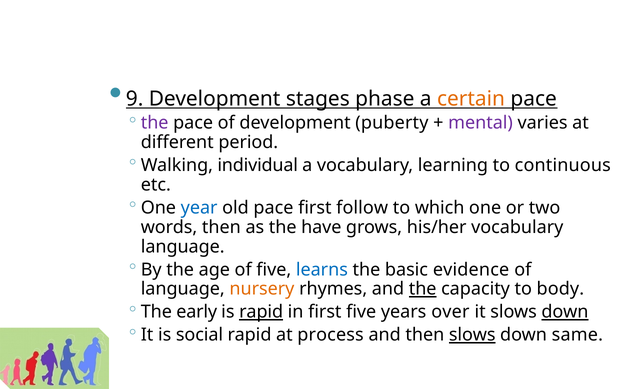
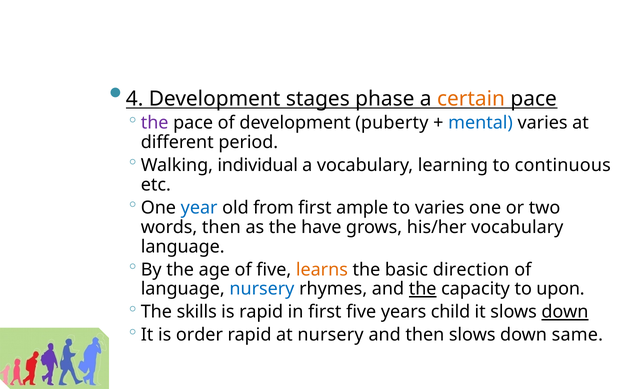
9: 9 -> 4
mental colour: purple -> blue
old pace: pace -> from
follow: follow -> ample
to which: which -> varies
learns colour: blue -> orange
evidence: evidence -> direction
nursery at (262, 289) colour: orange -> blue
body: body -> upon
early: early -> skills
rapid at (261, 312) underline: present -> none
over: over -> child
social: social -> order
at process: process -> nursery
slows at (472, 335) underline: present -> none
